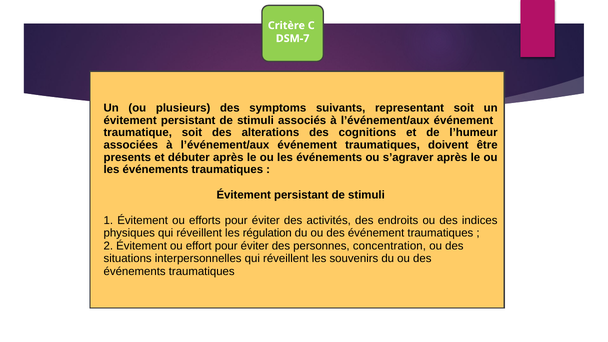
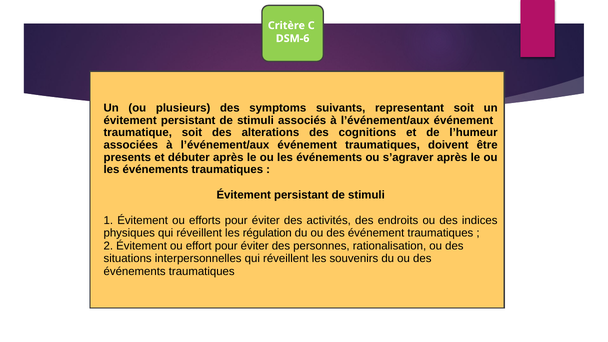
DSM-7: DSM-7 -> DSM-6
concentration: concentration -> rationalisation
